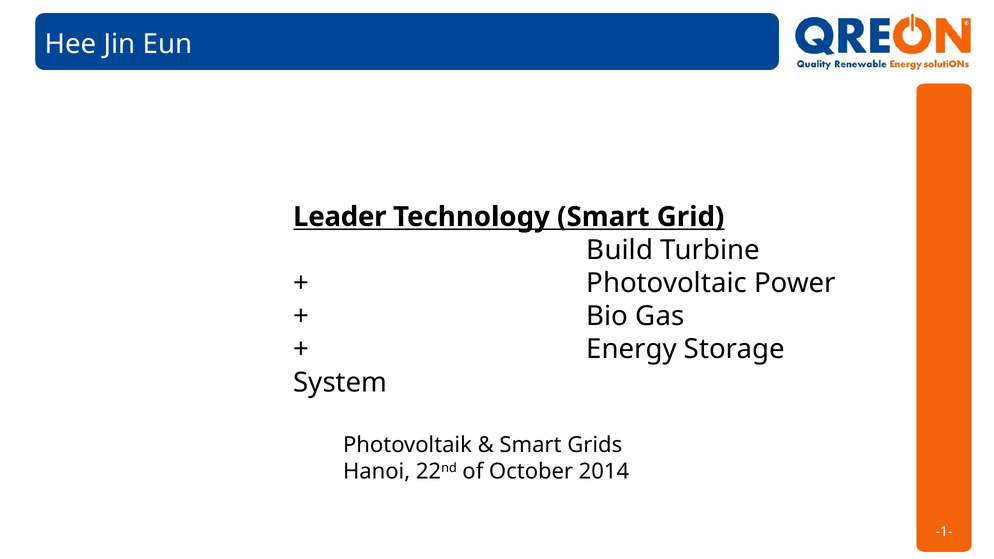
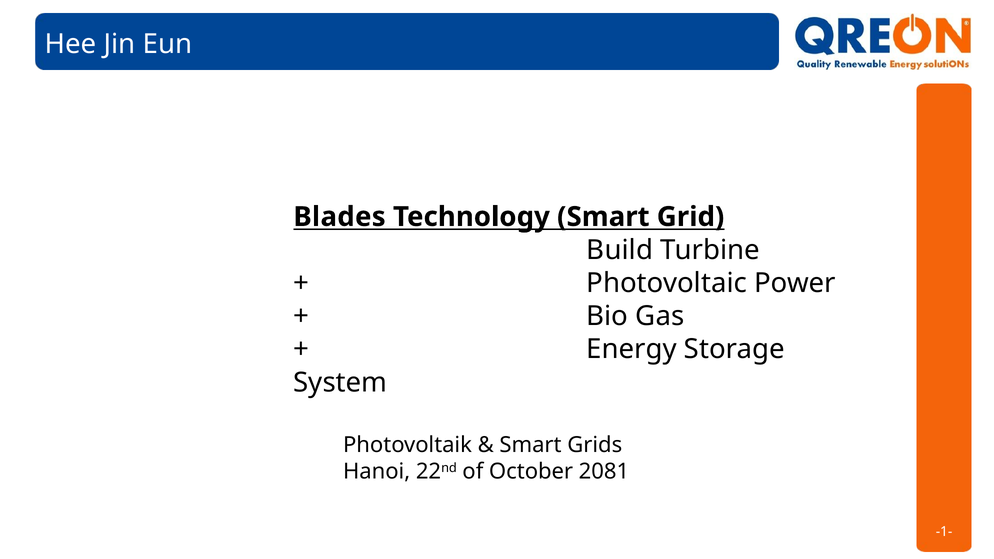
Leader: Leader -> Blades
2014: 2014 -> 2081
